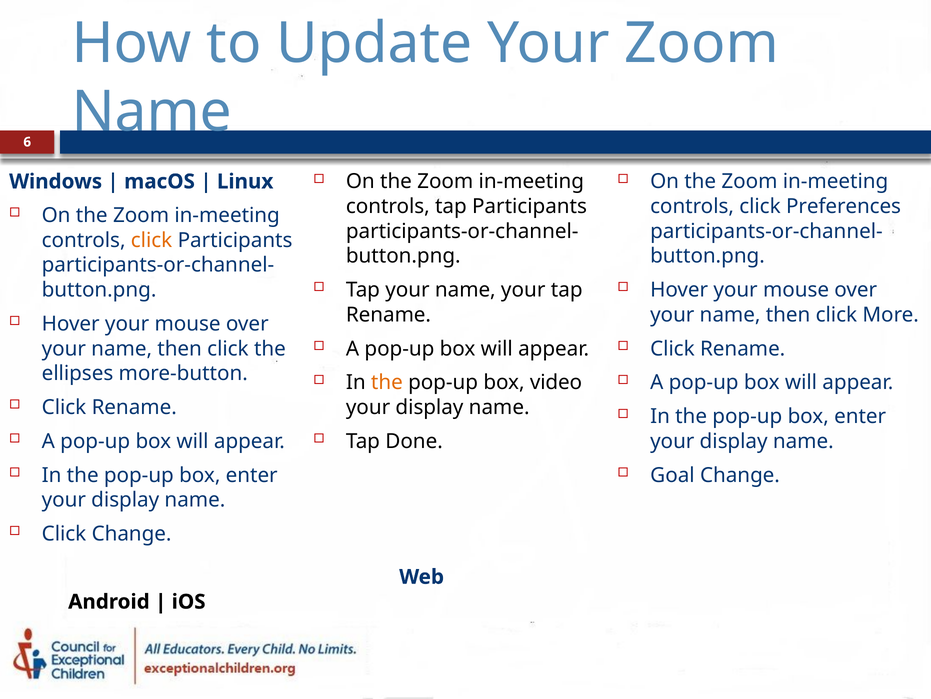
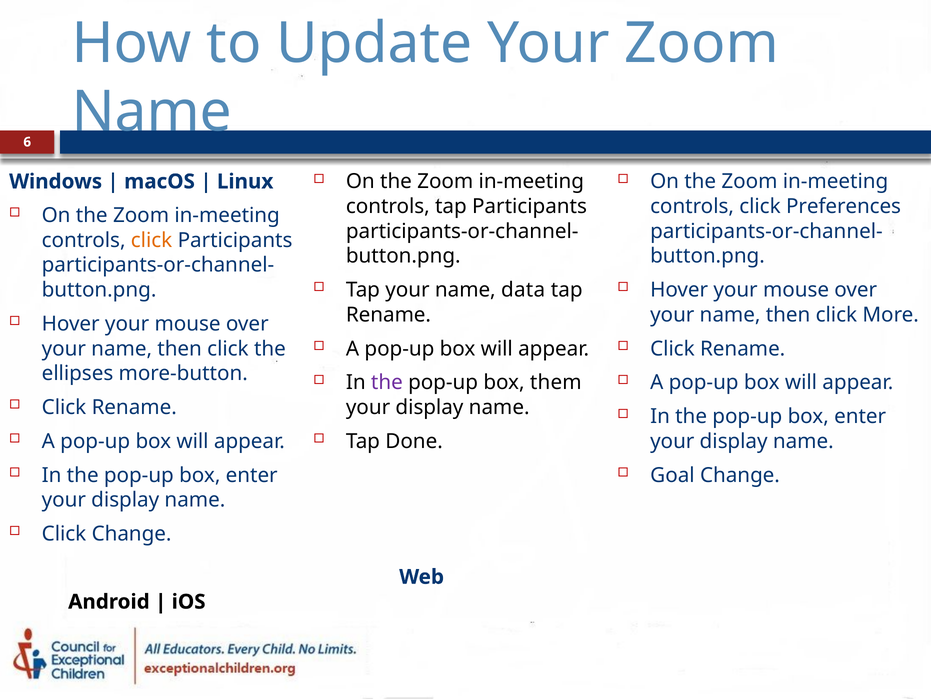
name your: your -> data
the at (387, 382) colour: orange -> purple
video: video -> them
